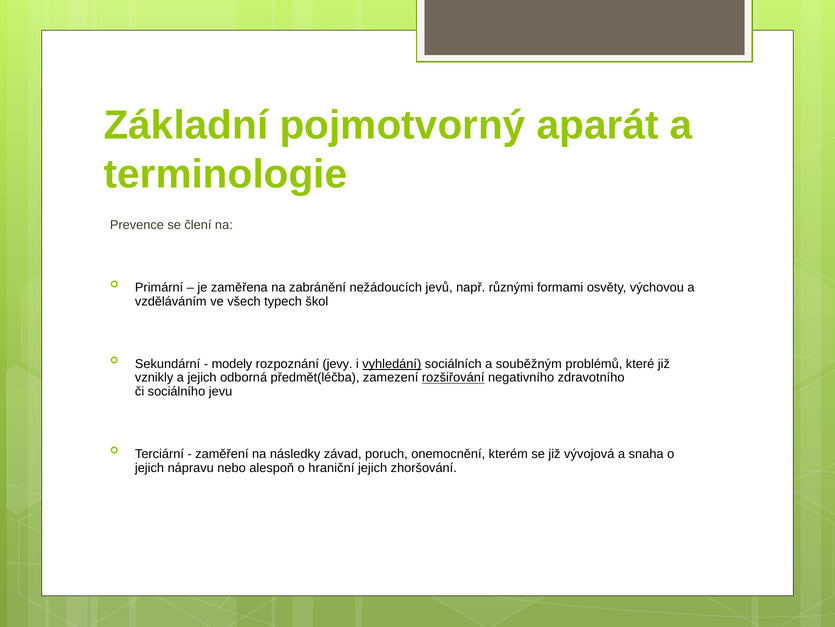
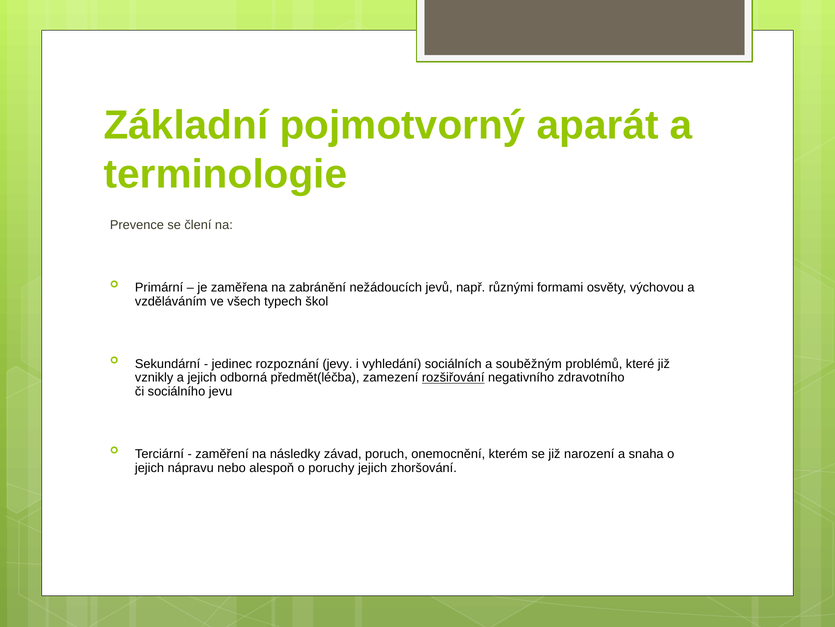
modely: modely -> jedinec
vyhledání underline: present -> none
vývojová: vývojová -> narození
hraniční: hraniční -> poruchy
